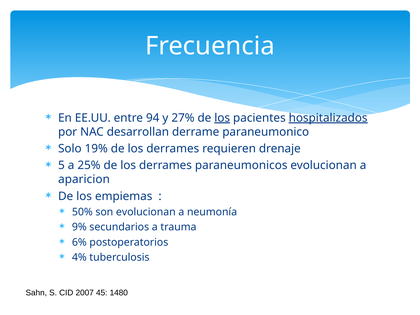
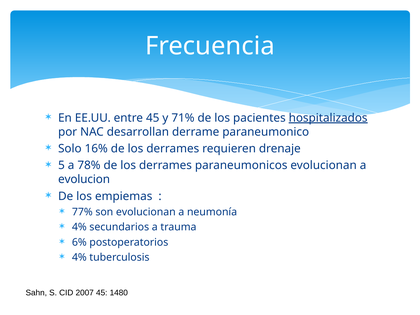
entre 94: 94 -> 45
27%: 27% -> 71%
los at (222, 118) underline: present -> none
19%: 19% -> 16%
25%: 25% -> 78%
aparicion: aparicion -> evolucion
50%: 50% -> 77%
9% at (79, 227): 9% -> 4%
